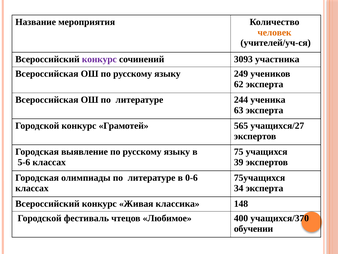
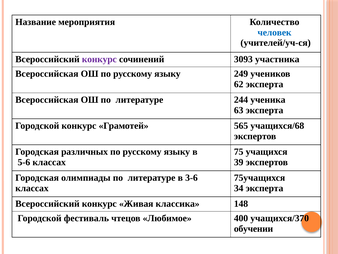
человек colour: orange -> blue
учащихся/27: учащихся/27 -> учащихся/68
выявление: выявление -> различных
0-6: 0-6 -> 3-6
